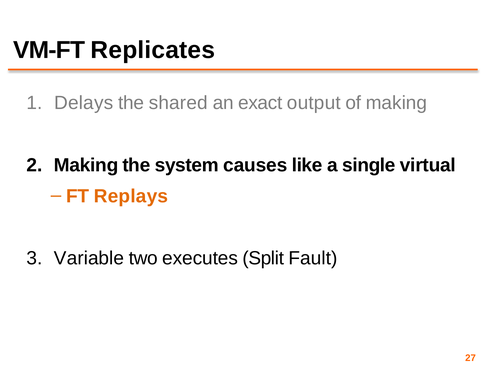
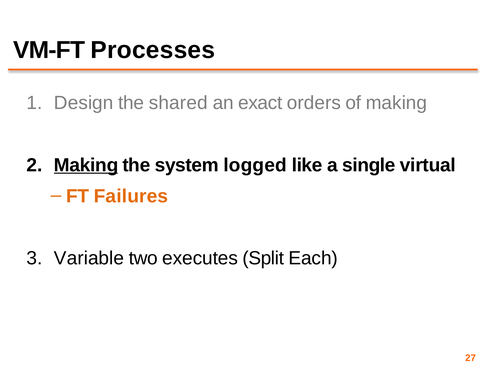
Replicates: Replicates -> Processes
Delays: Delays -> Design
output: output -> orders
Making at (86, 165) underline: none -> present
causes: causes -> logged
Replays: Replays -> Failures
Fault: Fault -> Each
